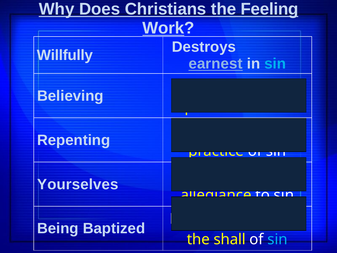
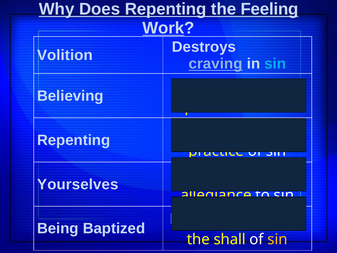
Does Christians: Christians -> Repenting
Willfully: Willfully -> Volition
earnest: earnest -> craving
sin at (278, 239) colour: light blue -> yellow
